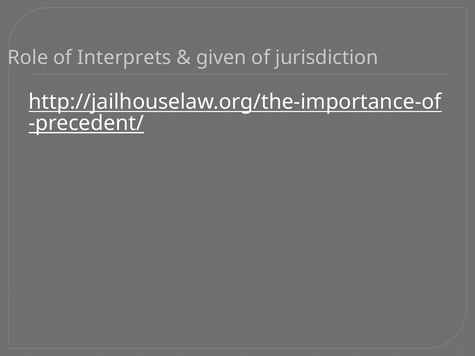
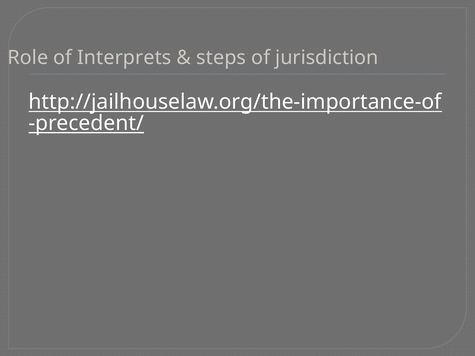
given: given -> steps
